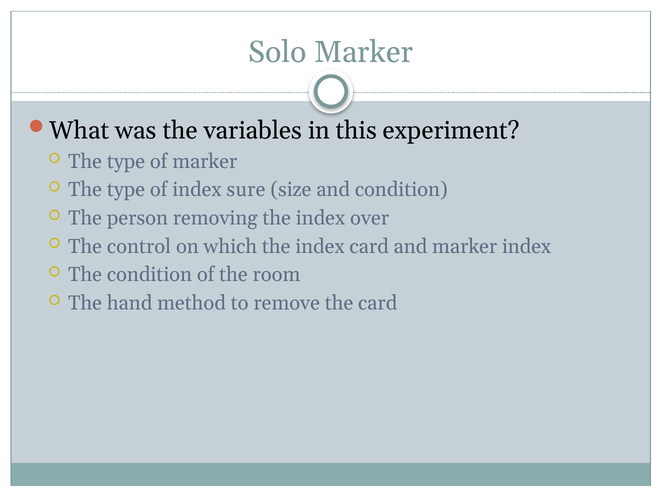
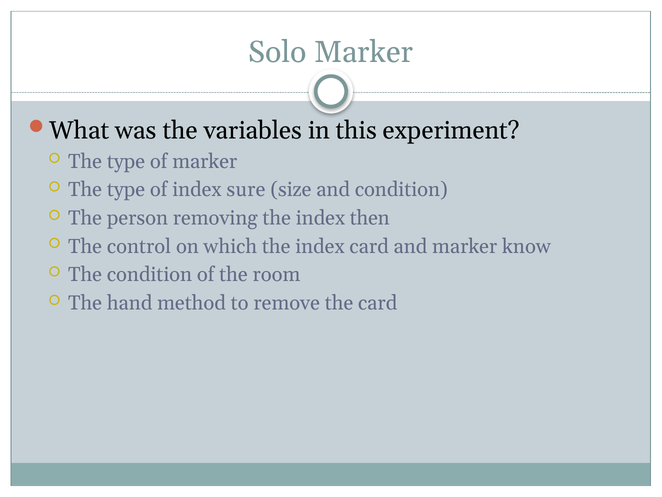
over: over -> then
marker index: index -> know
